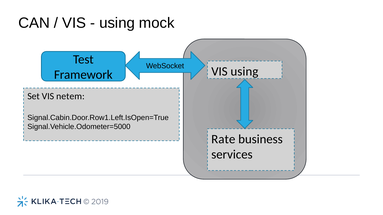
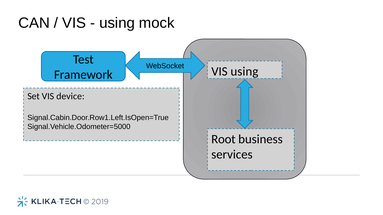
netem: netem -> device
Rate: Rate -> Root
